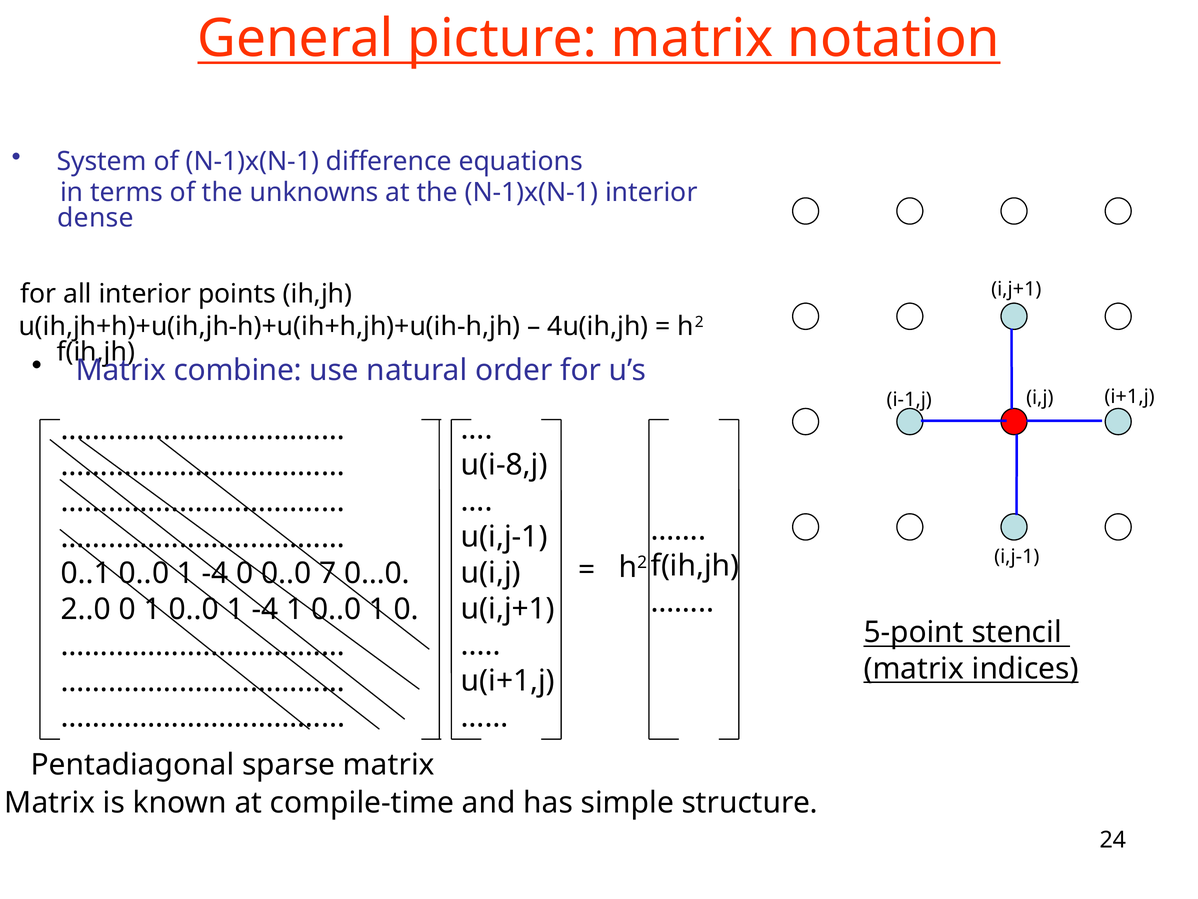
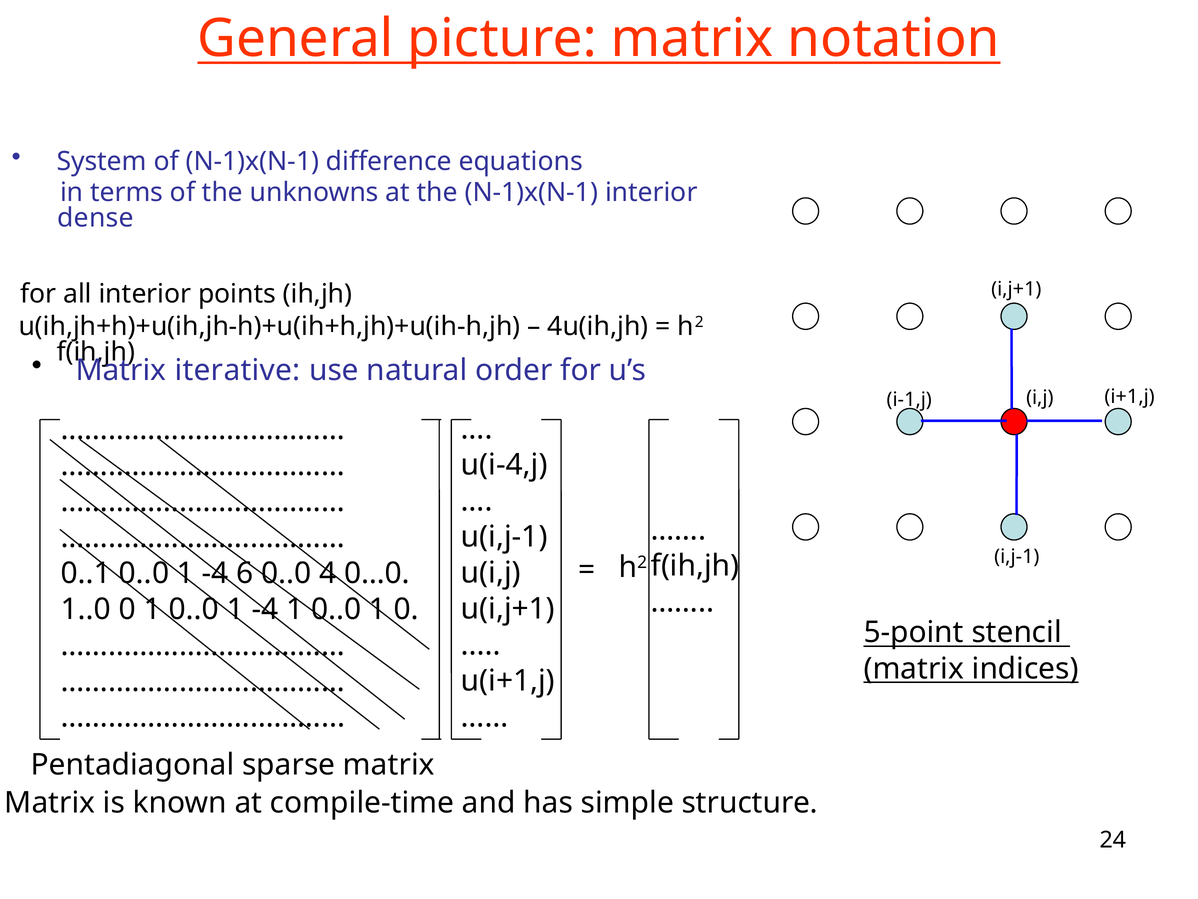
combine: combine -> iterative
u(i-8,j: u(i-8,j -> u(i-4,j
-4 0: 0 -> 6
7: 7 -> 4
2..0: 2..0 -> 1..0
